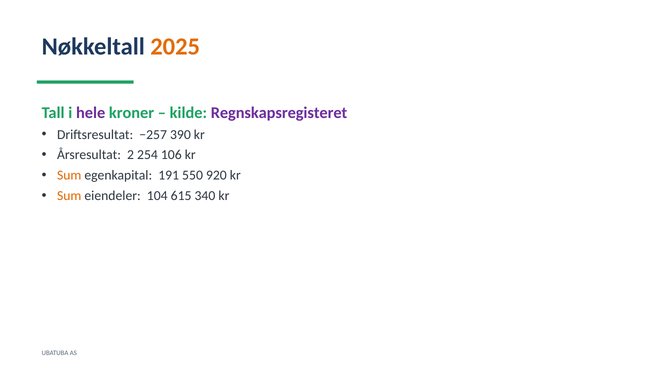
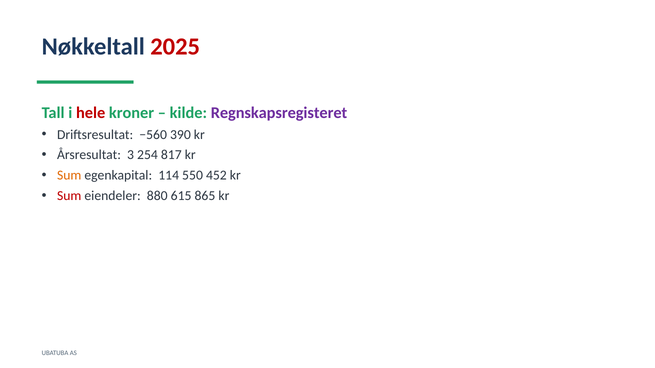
2025 colour: orange -> red
hele colour: purple -> red
−257: −257 -> −560
2: 2 -> 3
106: 106 -> 817
191: 191 -> 114
920: 920 -> 452
Sum at (69, 196) colour: orange -> red
104: 104 -> 880
340: 340 -> 865
